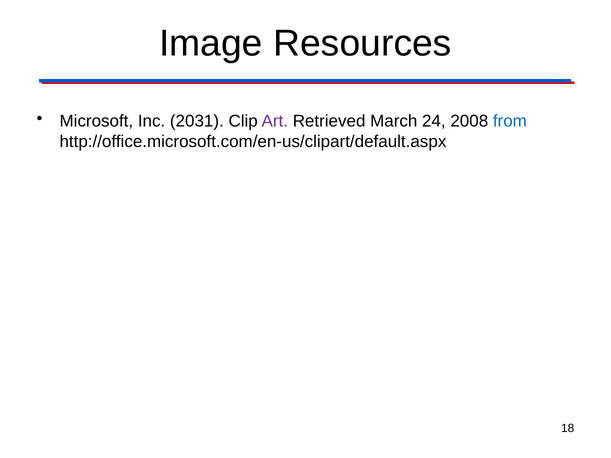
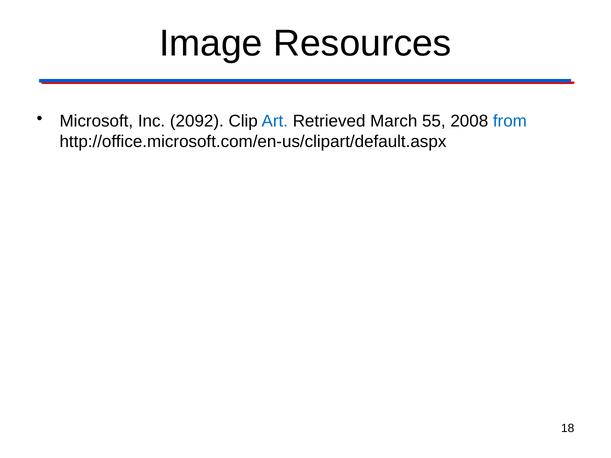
2031: 2031 -> 2092
Art colour: purple -> blue
24: 24 -> 55
